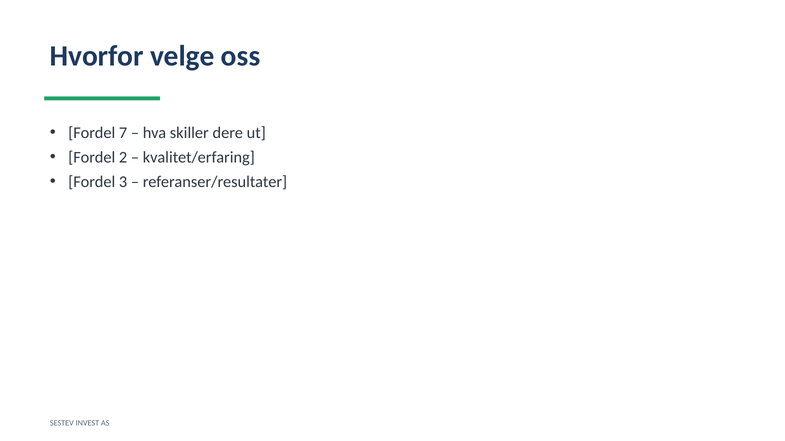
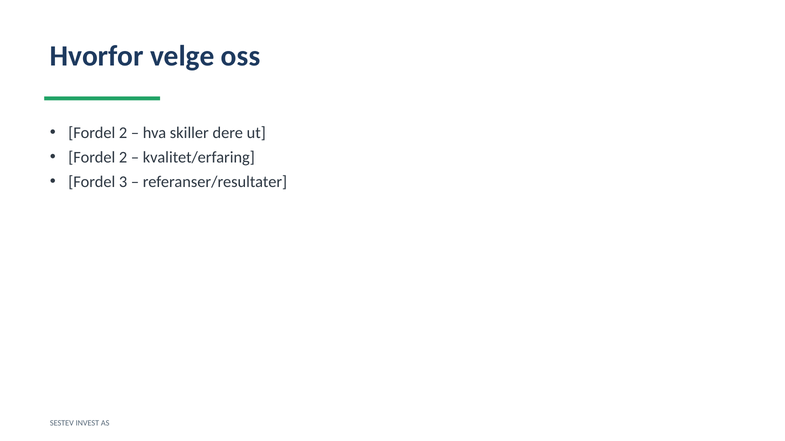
7 at (123, 133): 7 -> 2
